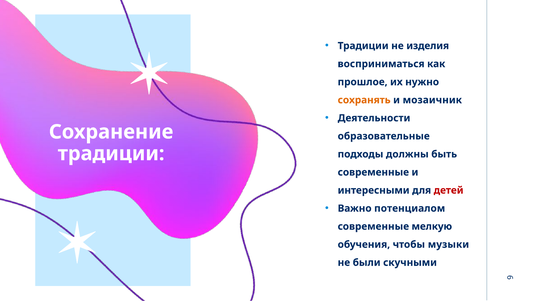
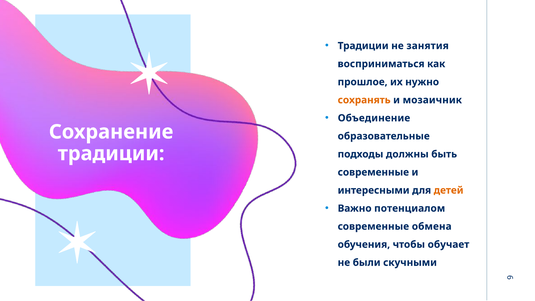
изделия: изделия -> занятия
Деятельности: Деятельности -> Объединение
детей colour: red -> orange
мелкую: мелкую -> обмена
музыки: музыки -> обучает
